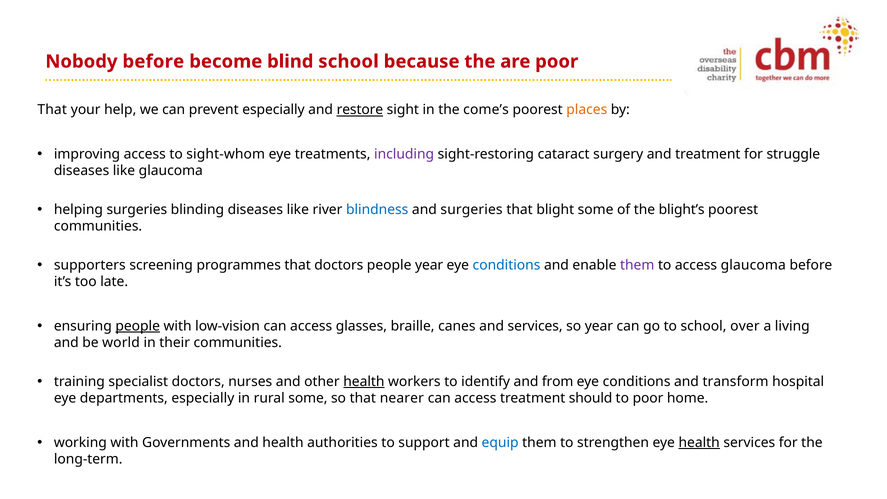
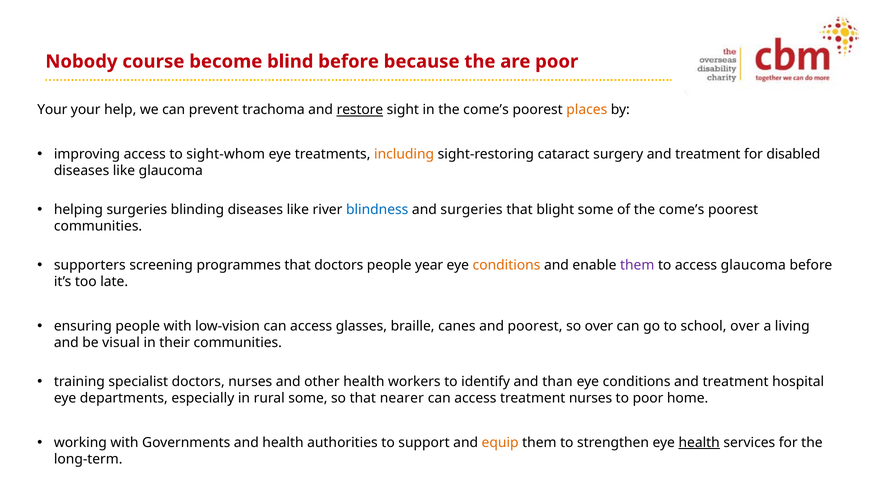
Nobody before: before -> course
blind school: school -> before
That at (52, 110): That -> Your
prevent especially: especially -> trachoma
including colour: purple -> orange
struggle: struggle -> disabled
of the blight’s: blight’s -> come’s
conditions at (507, 265) colour: blue -> orange
people at (138, 326) underline: present -> none
and services: services -> poorest
so year: year -> over
world: world -> visual
health at (364, 382) underline: present -> none
from: from -> than
conditions and transform: transform -> treatment
treatment should: should -> nurses
equip colour: blue -> orange
